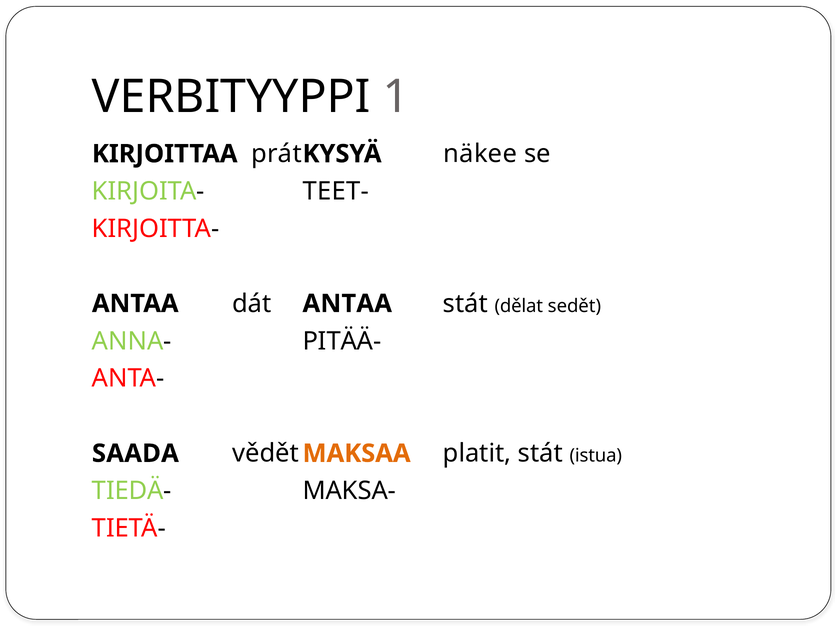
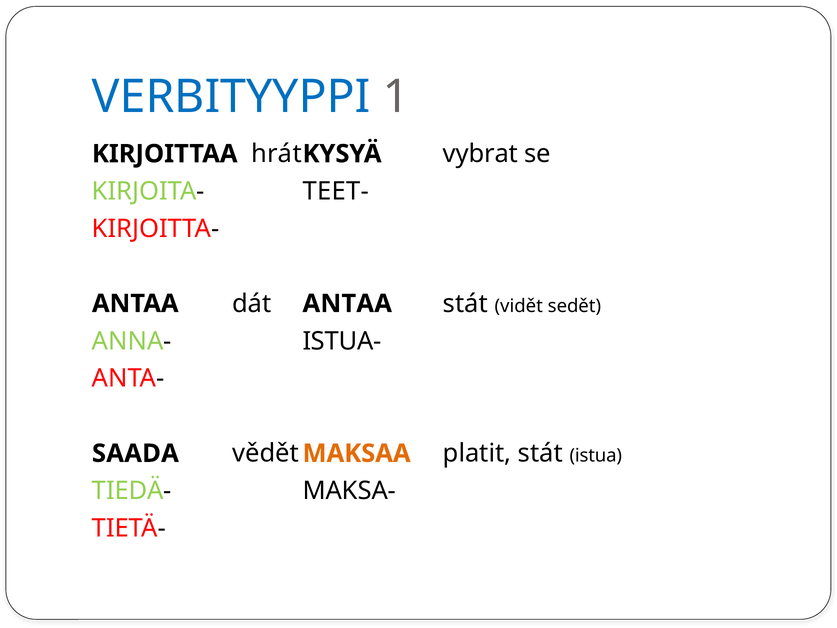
VERBITYYPPI colour: black -> blue
prát: prát -> hrát
näkee: näkee -> vybrat
dělat: dělat -> vidět
PITÄÄ-: PITÄÄ- -> ISTUA-
